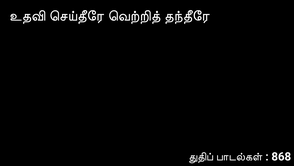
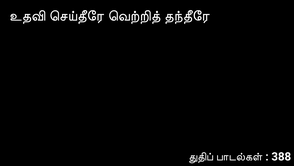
868: 868 -> 388
